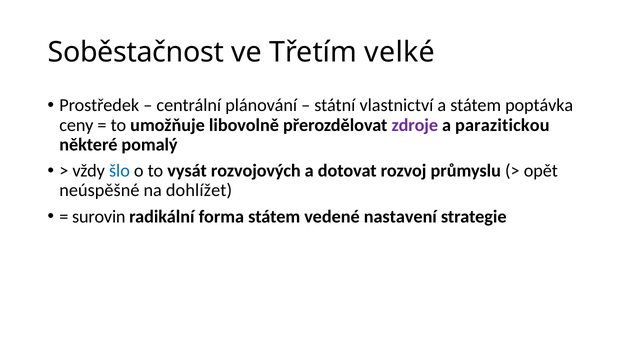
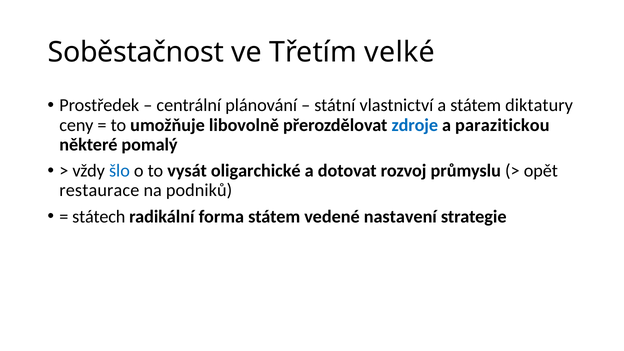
poptávka: poptávka -> diktatury
zdroje colour: purple -> blue
rozvojových: rozvojových -> oligarchické
neúspěšné: neúspěšné -> restaurace
dohlížet: dohlížet -> podniků
surovin: surovin -> státech
